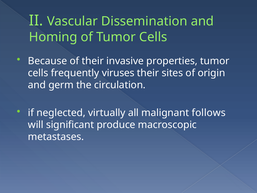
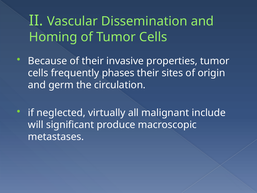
viruses: viruses -> phases
follows: follows -> include
